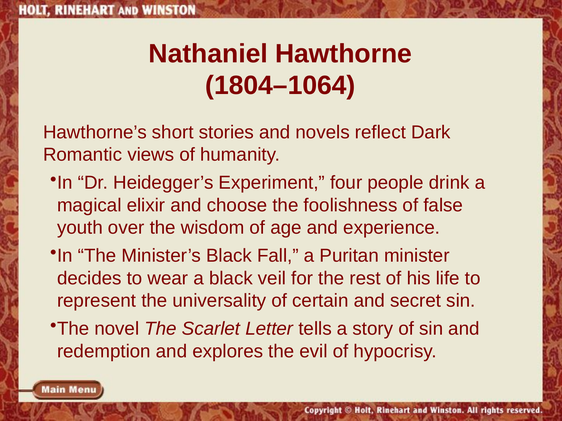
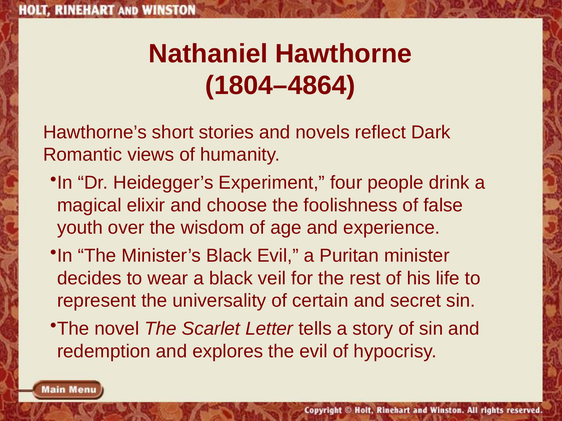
1804–1064: 1804–1064 -> 1804–4864
Black Fall: Fall -> Evil
